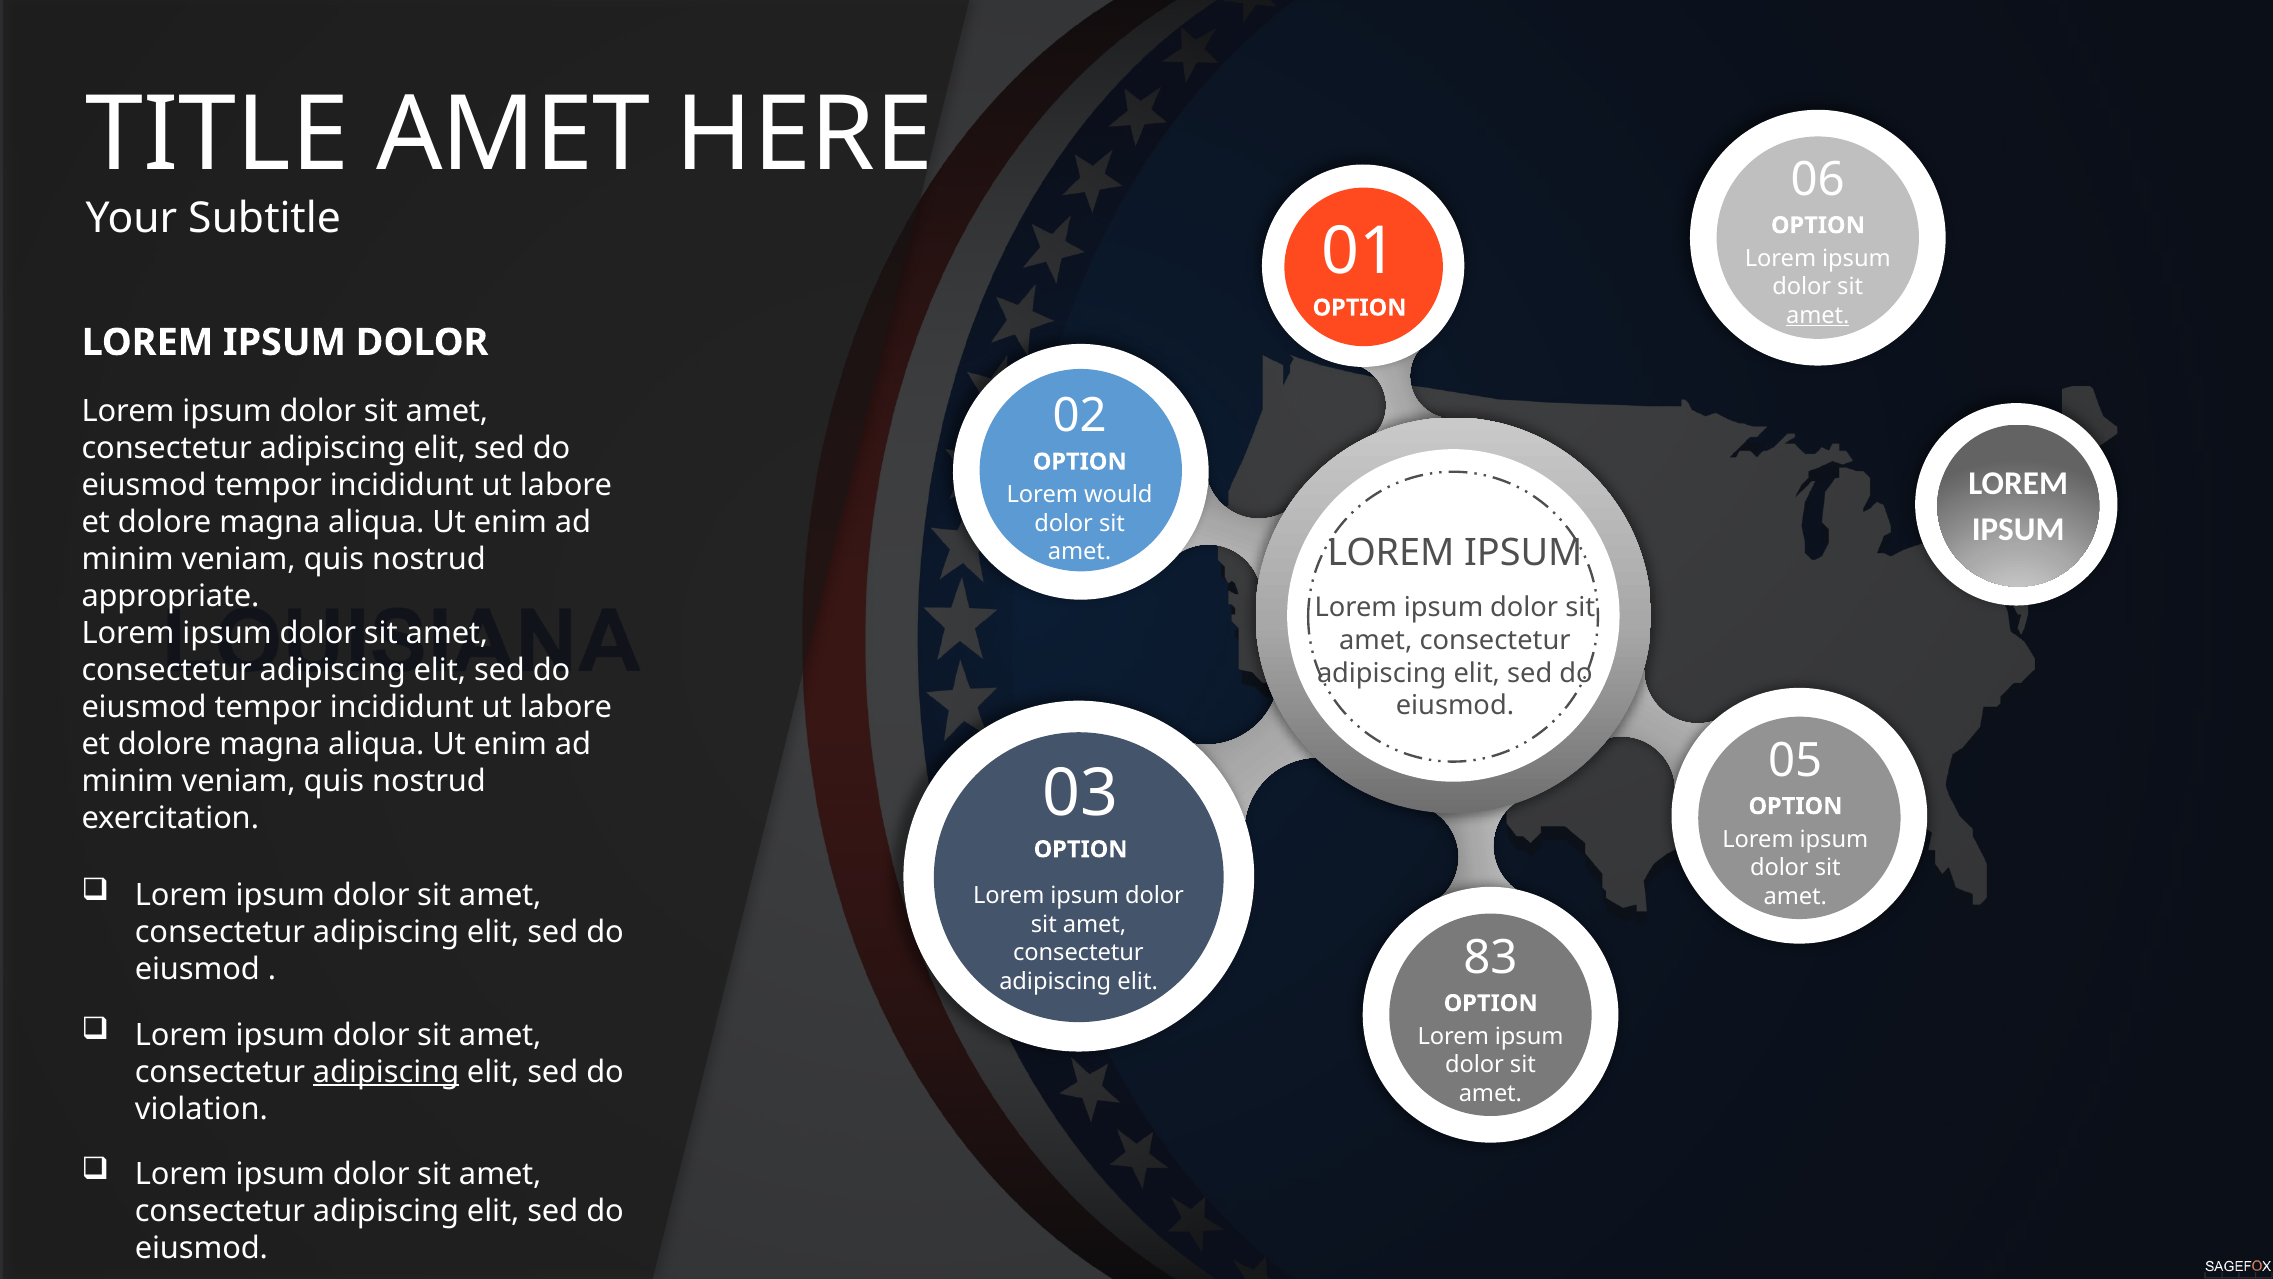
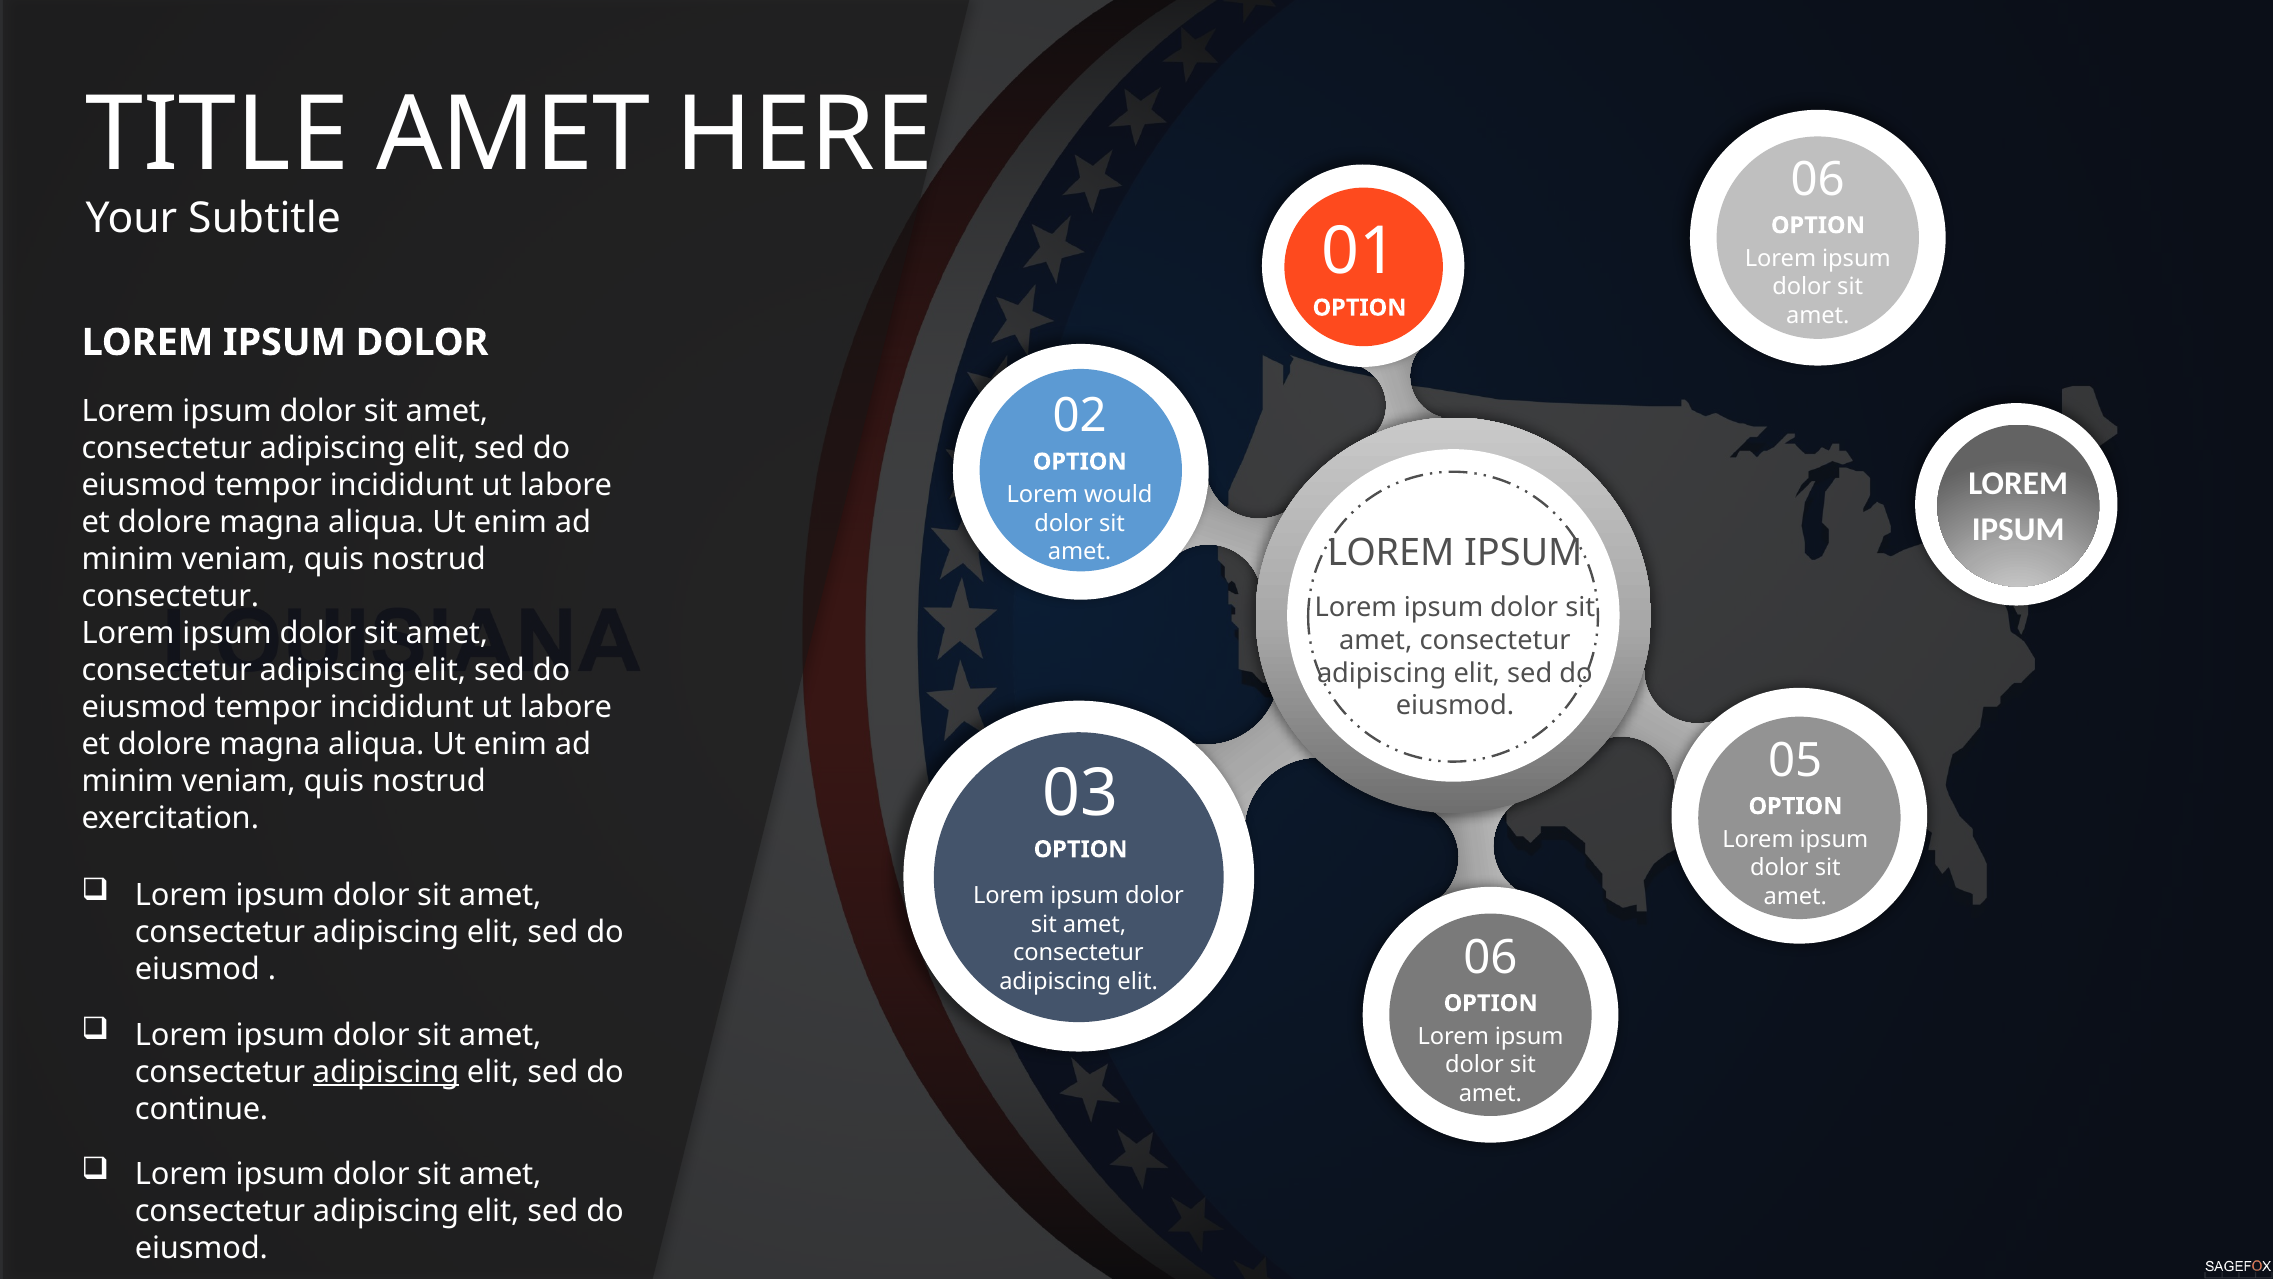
amet at (1818, 315) underline: present -> none
appropriate at (170, 596): appropriate -> consectetur
elit 83: 83 -> 06
violation: violation -> continue
